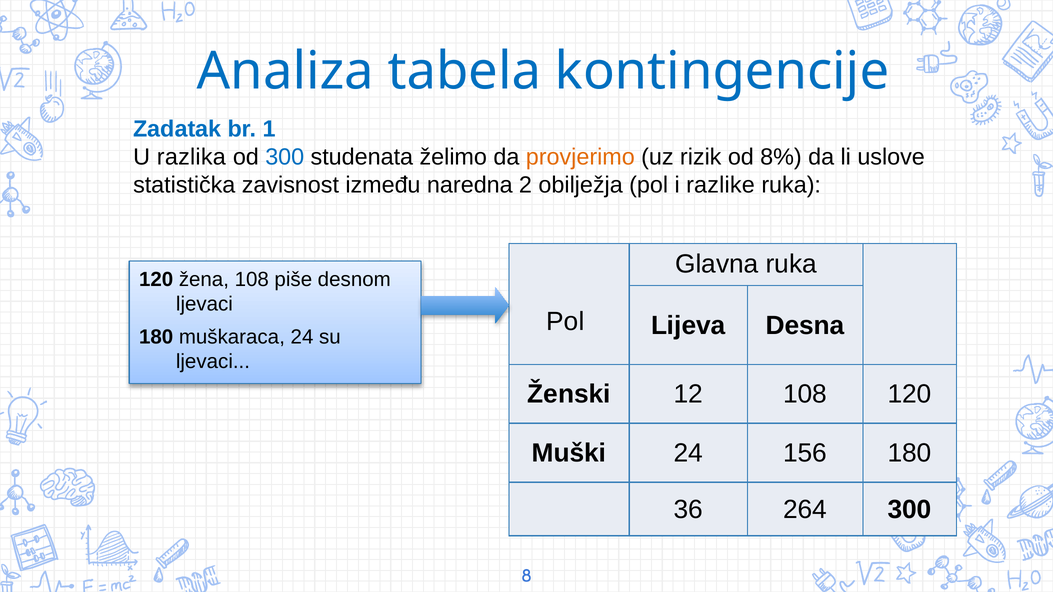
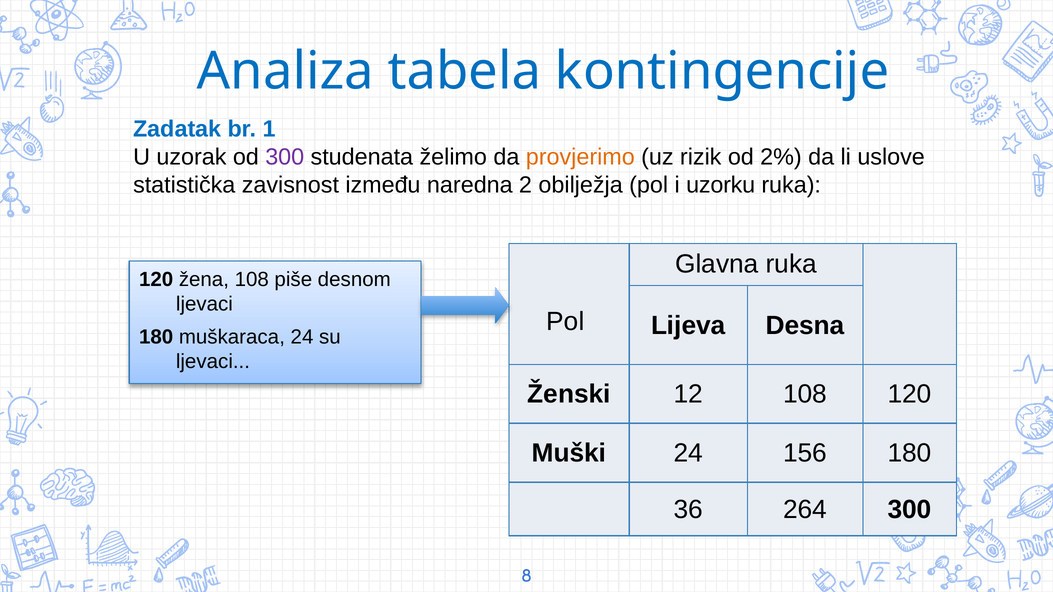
razlika: razlika -> uzorak
300 at (285, 157) colour: blue -> purple
8%: 8% -> 2%
razlike: razlike -> uzorku
